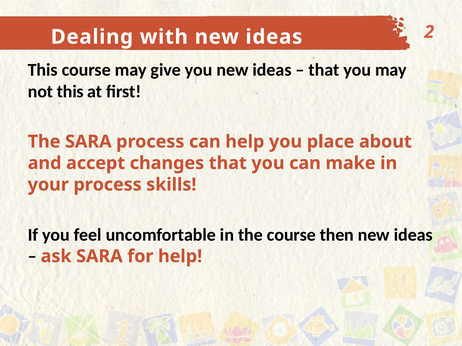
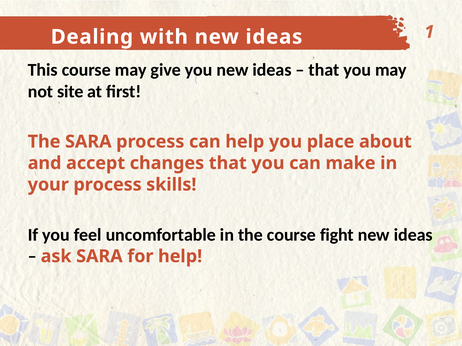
2: 2 -> 1
not this: this -> site
then: then -> fight
